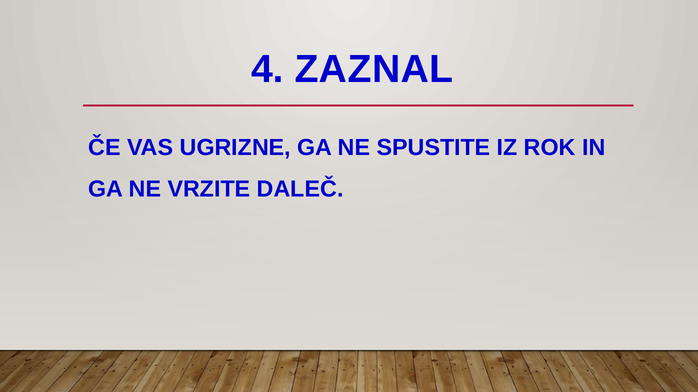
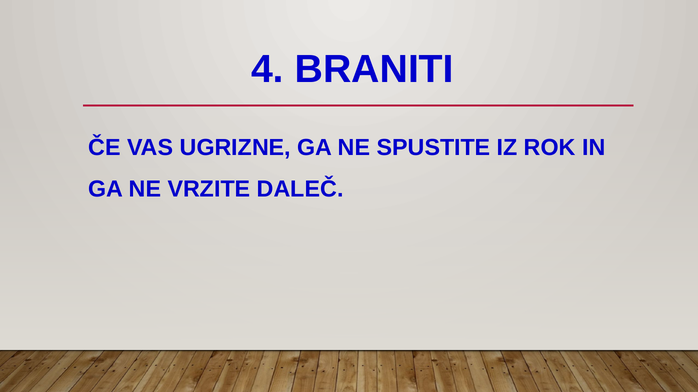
ZAZNAL: ZAZNAL -> BRANITI
